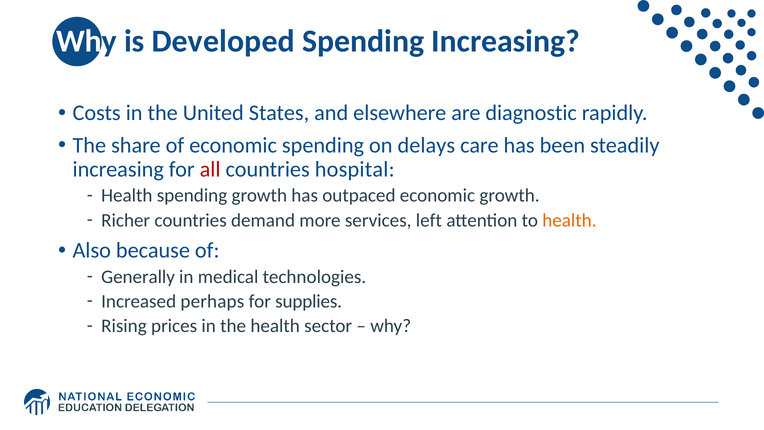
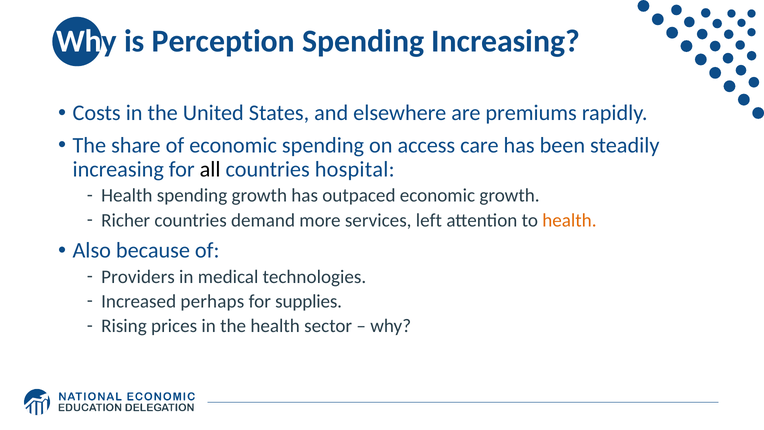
Developed: Developed -> Perception
diagnostic: diagnostic -> premiums
delays: delays -> access
all colour: red -> black
Generally: Generally -> Providers
